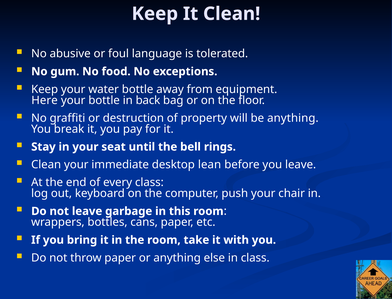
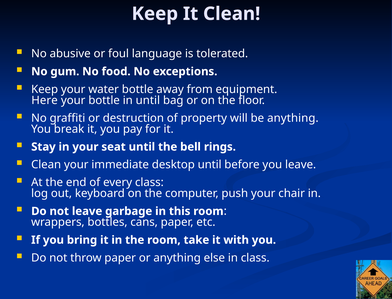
in back: back -> until
desktop lean: lean -> until
